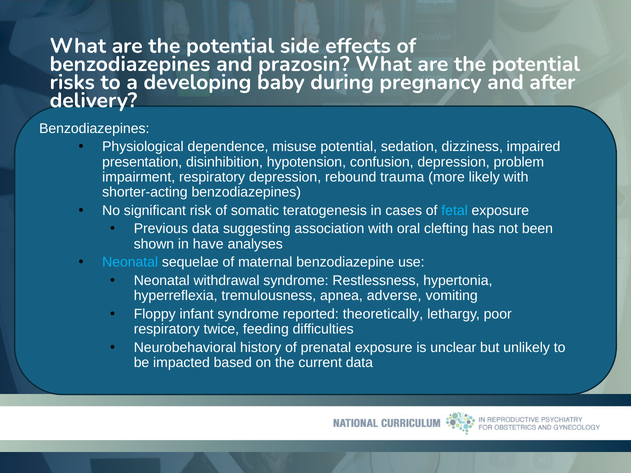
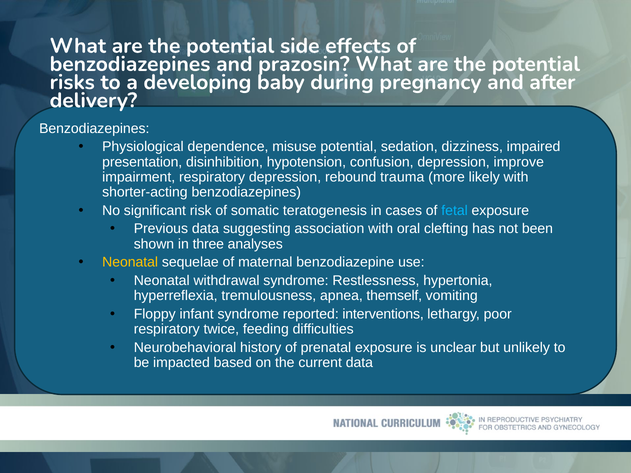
problem: problem -> improve
have: have -> three
Neonatal at (130, 262) colour: light blue -> yellow
adverse: adverse -> themself
theoretically: theoretically -> interventions
